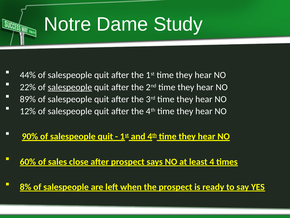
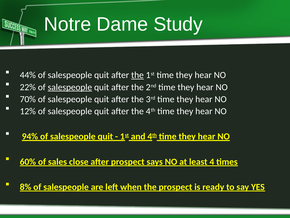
the at (137, 75) underline: none -> present
89%: 89% -> 70%
90%: 90% -> 94%
